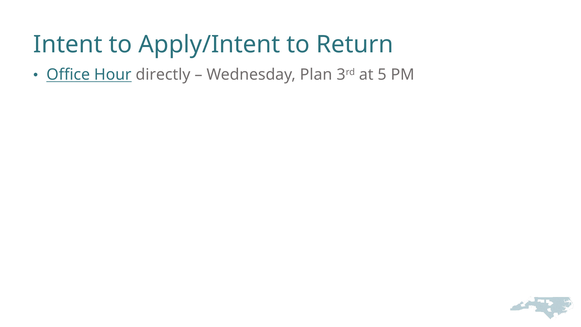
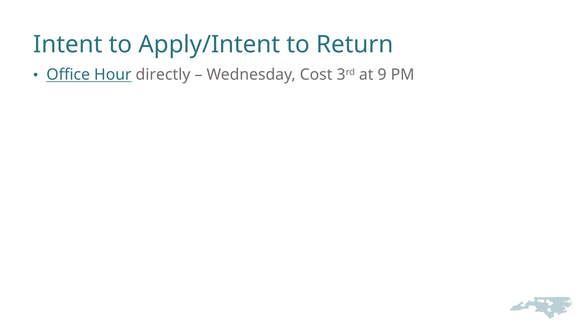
Plan: Plan -> Cost
5: 5 -> 9
